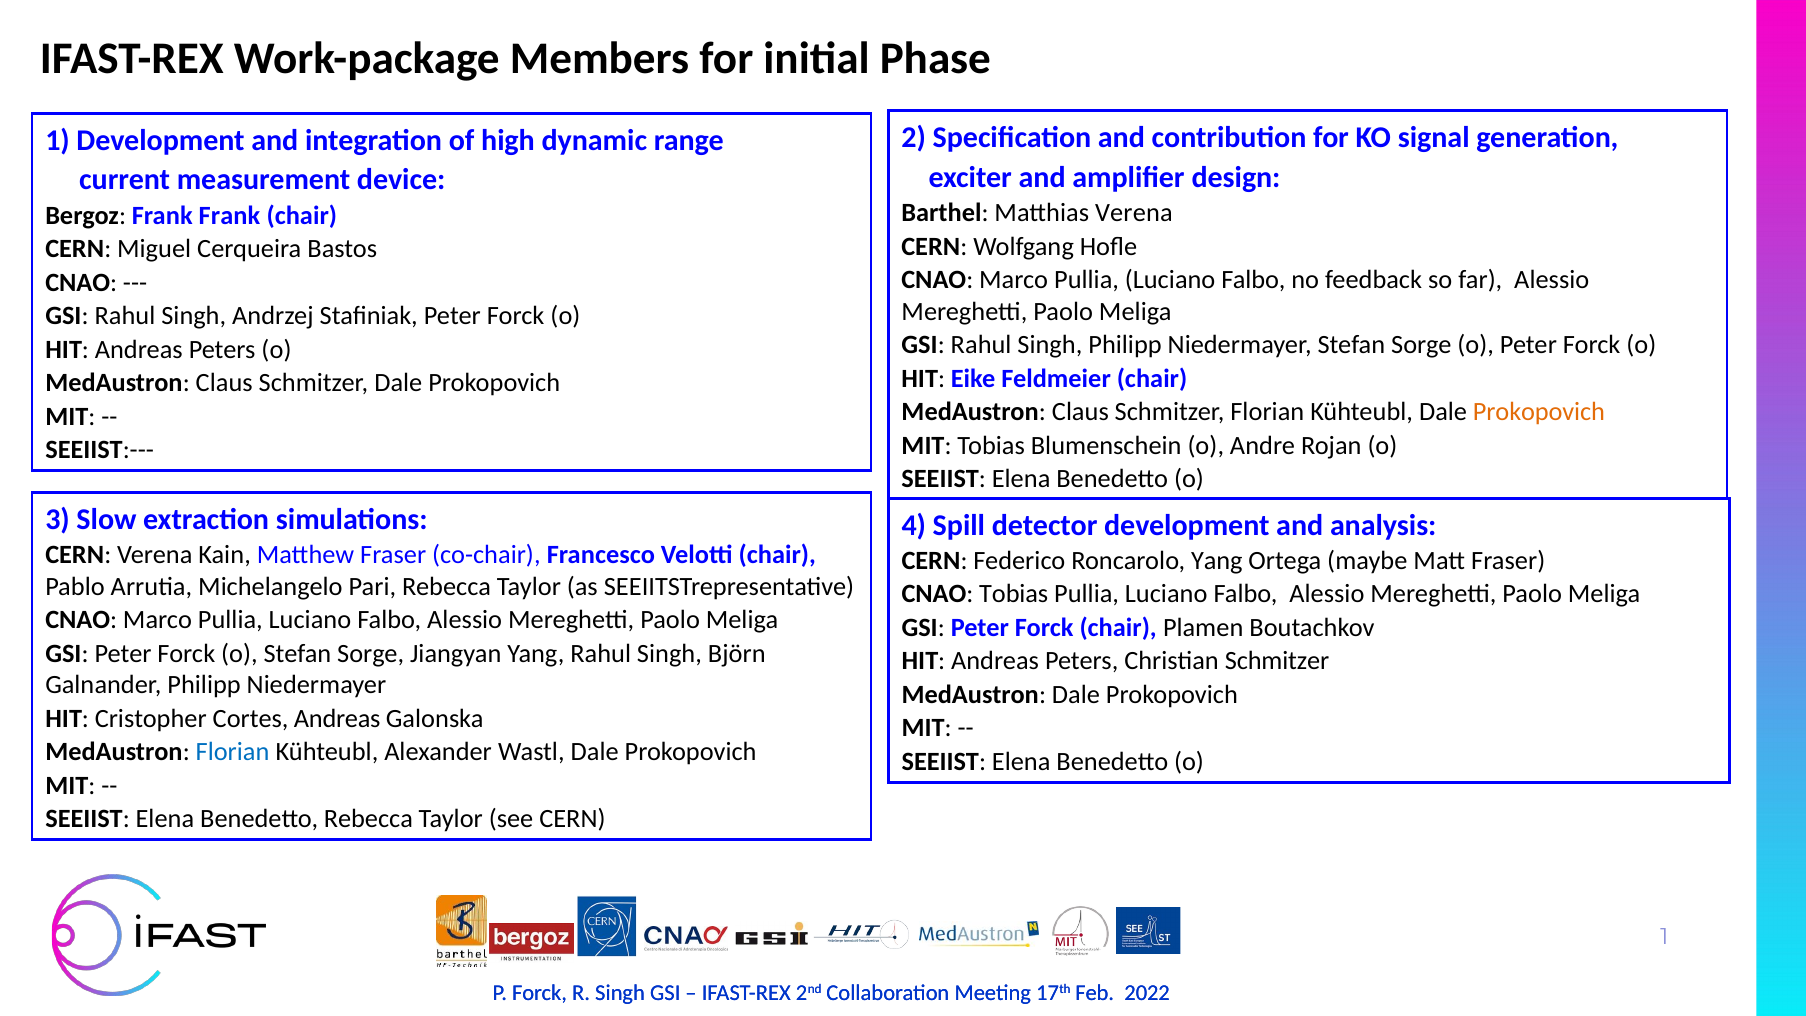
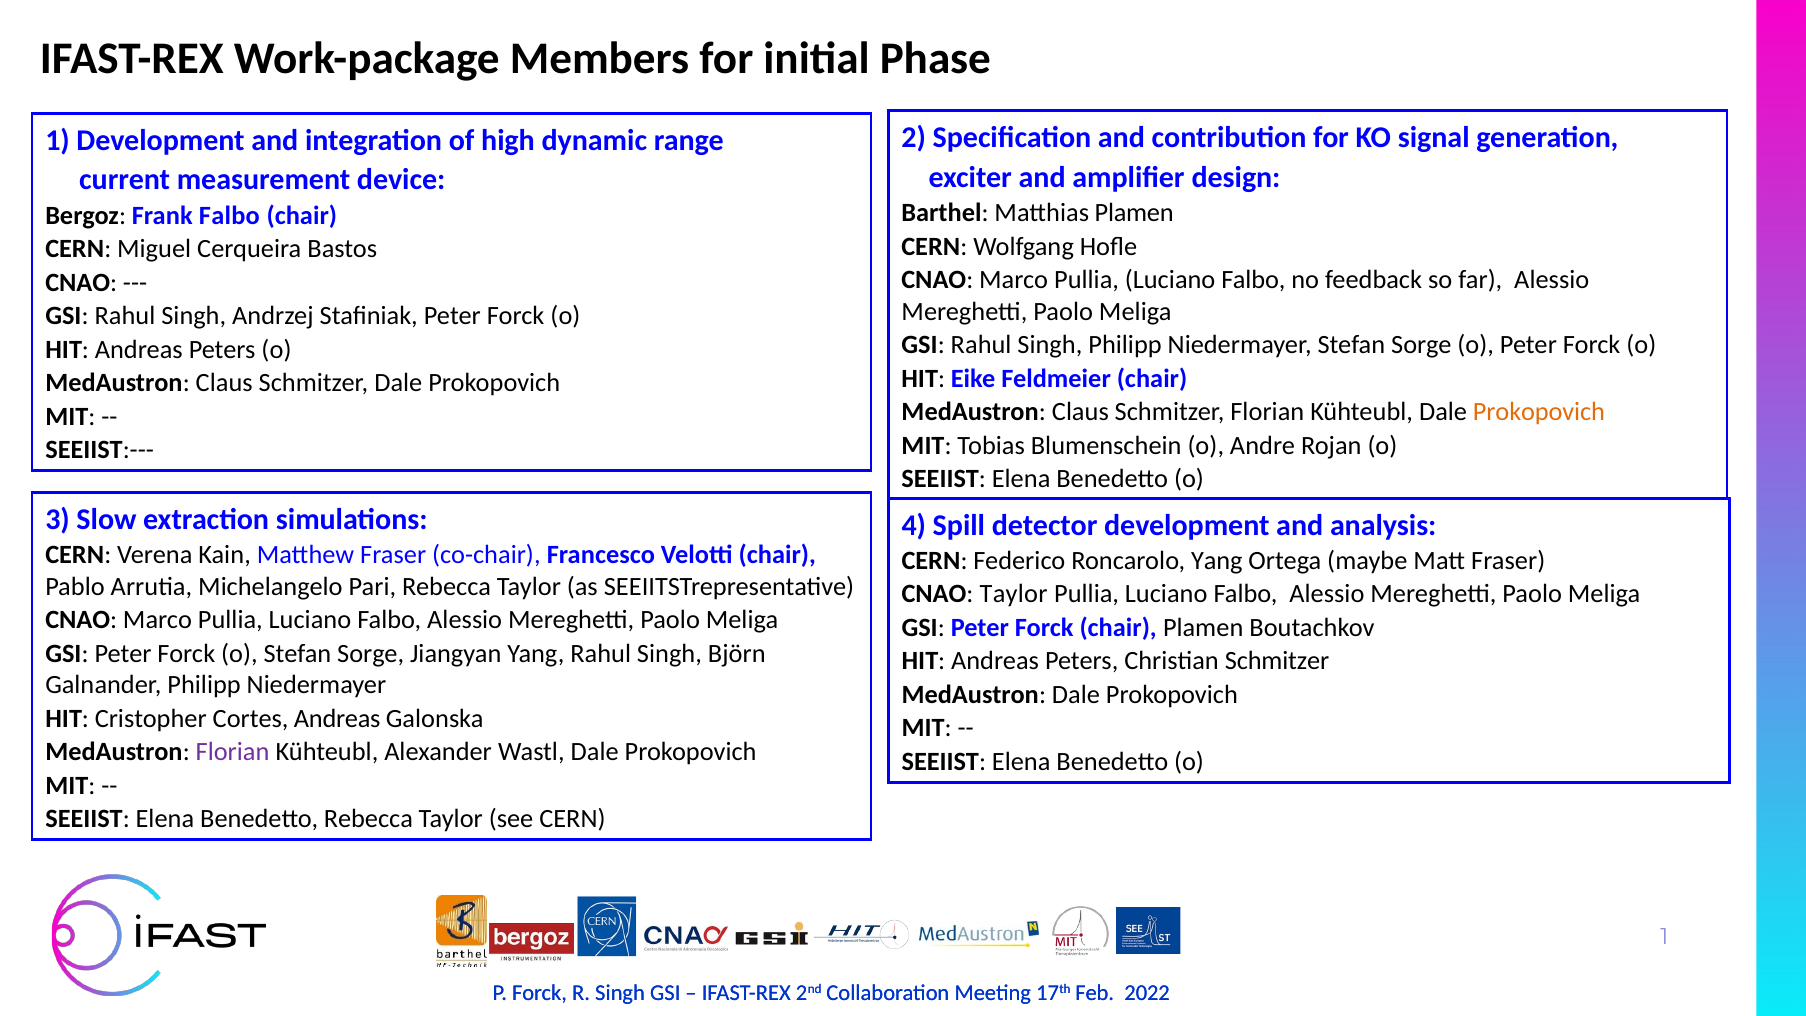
Matthias Verena: Verena -> Plamen
Frank Frank: Frank -> Falbo
CNAO Tobias: Tobias -> Taylor
Florian at (233, 752) colour: blue -> purple
